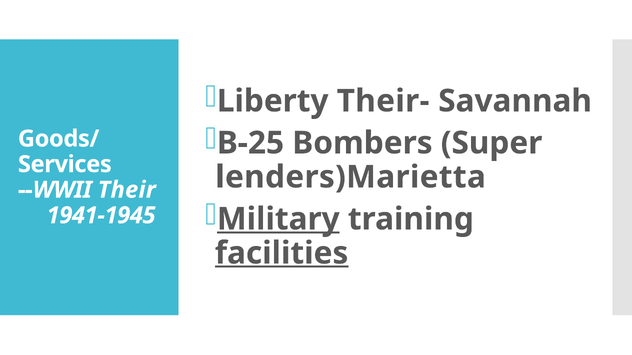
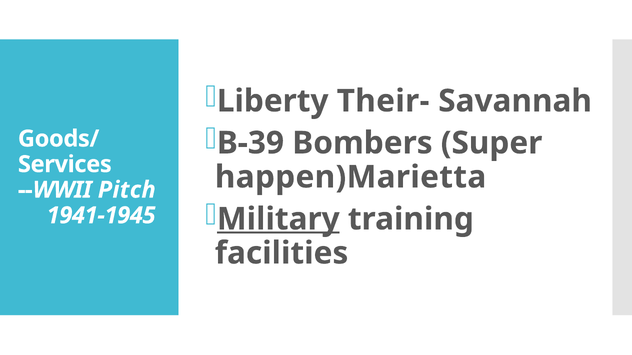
B-25: B-25 -> B-39
lenders)Marietta: lenders)Marietta -> happen)Marietta
Their: Their -> Pitch
facilities underline: present -> none
